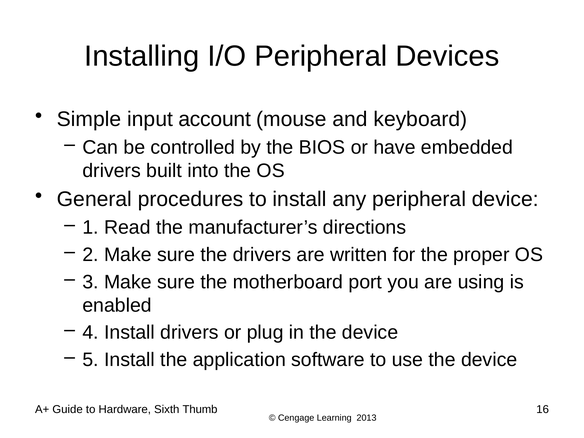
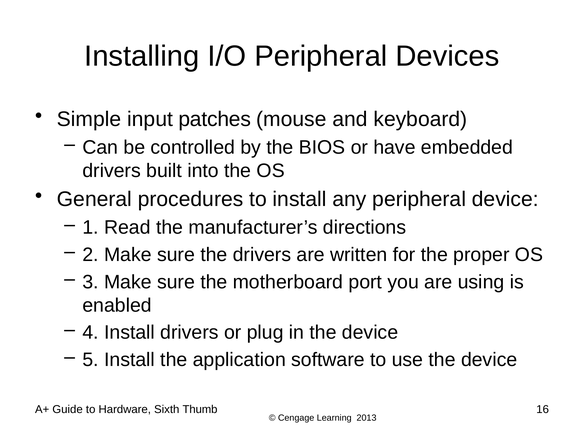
account: account -> patches
